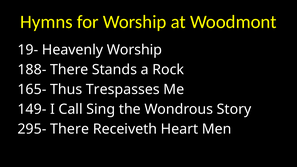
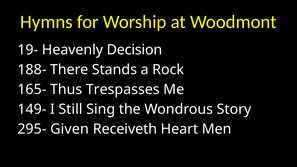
Heavenly Worship: Worship -> Decision
Call: Call -> Still
295- There: There -> Given
